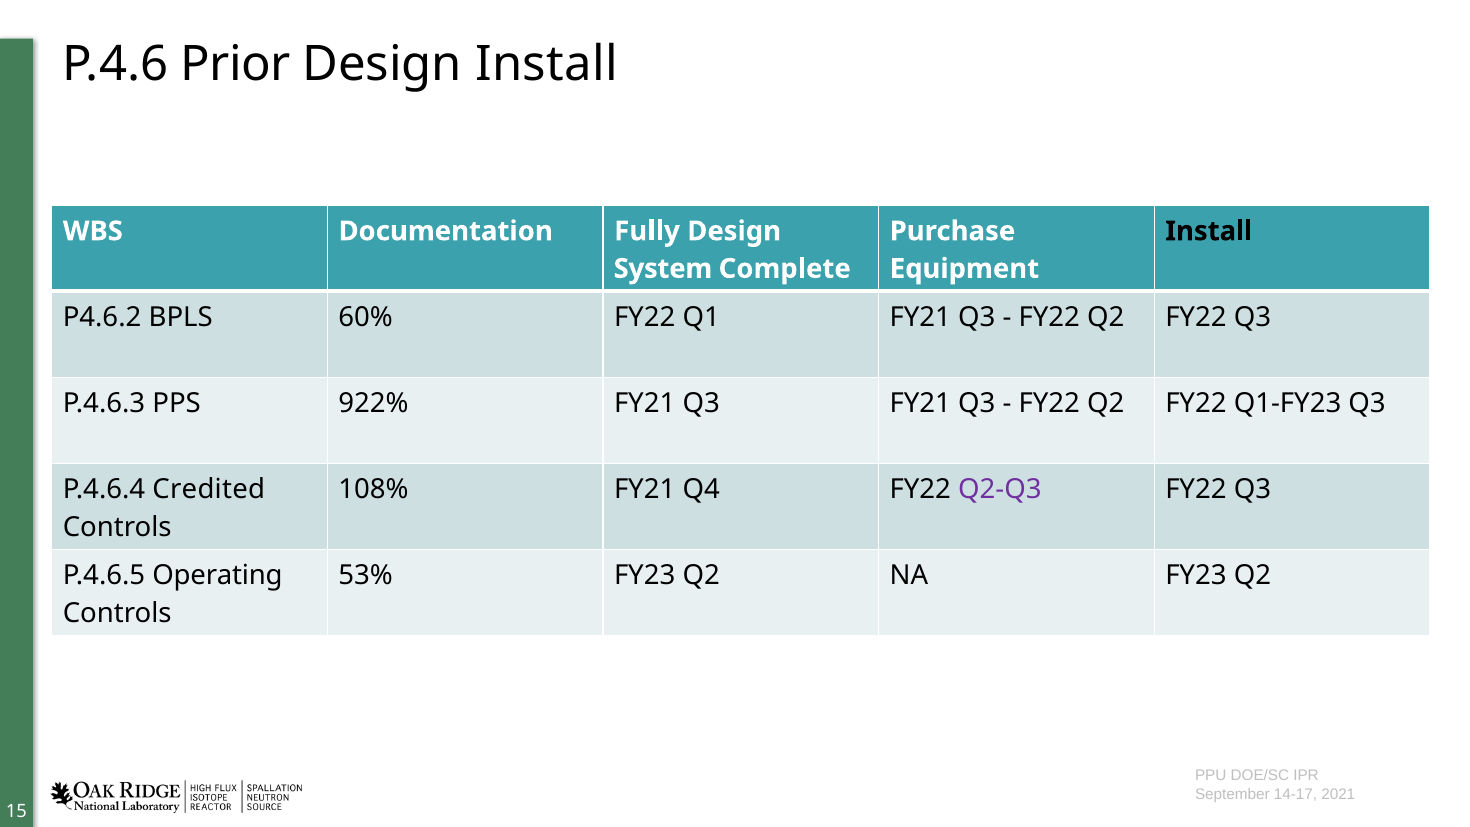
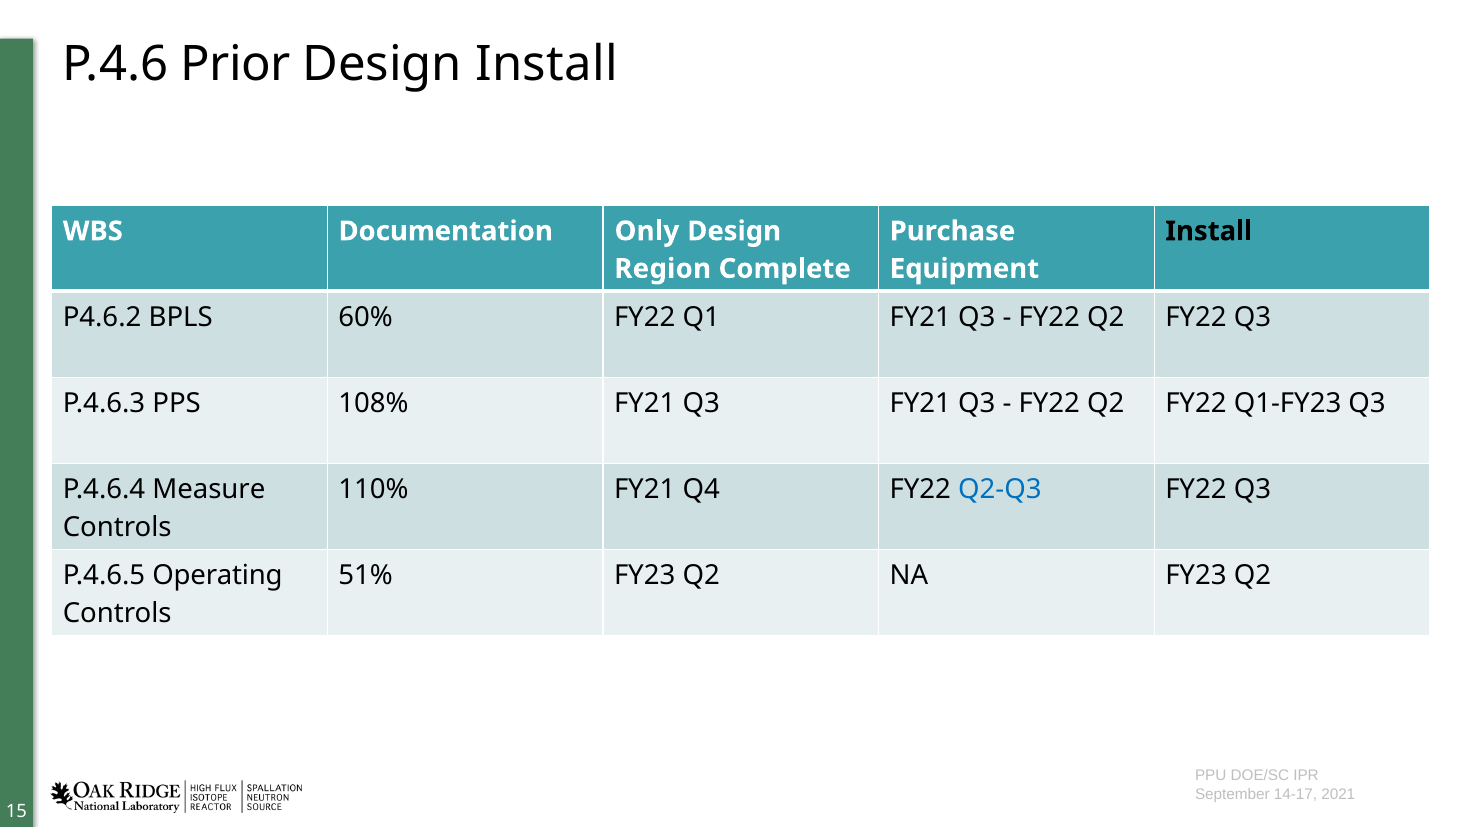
Fully: Fully -> Only
System: System -> Region
922%: 922% -> 108%
Credited: Credited -> Measure
108%: 108% -> 110%
Q2-Q3 colour: purple -> blue
53%: 53% -> 51%
